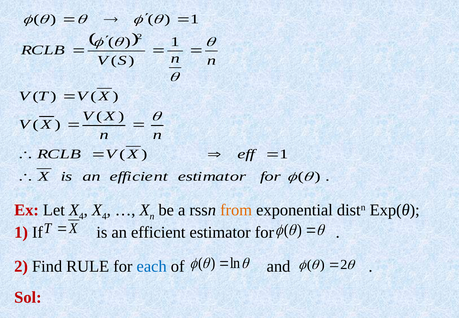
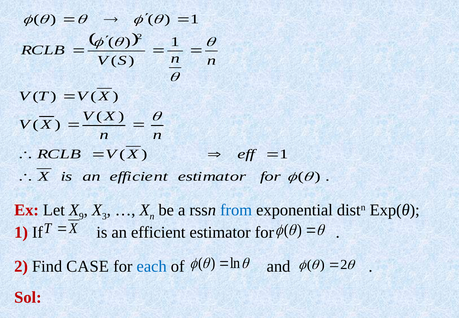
4 at (81, 216): 4 -> 9
4 at (104, 216): 4 -> 3
from colour: orange -> blue
RULE: RULE -> CASE
